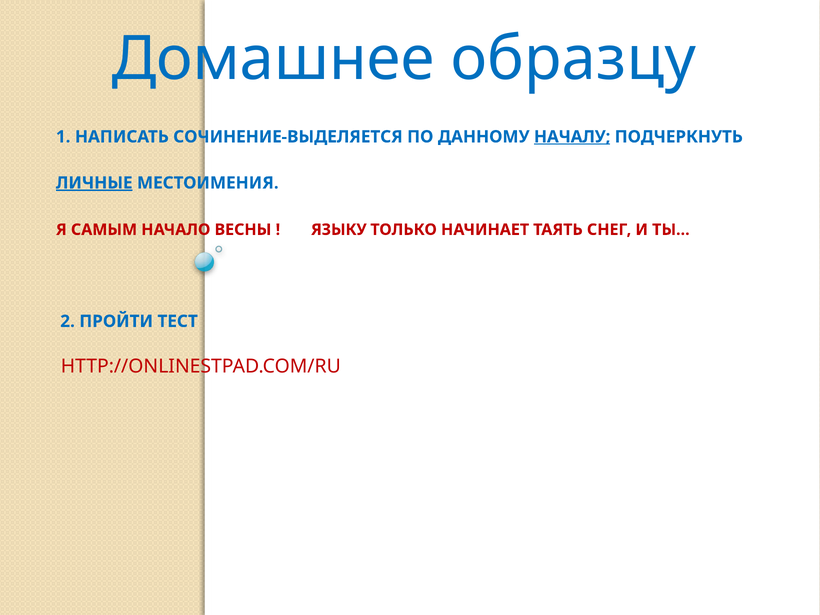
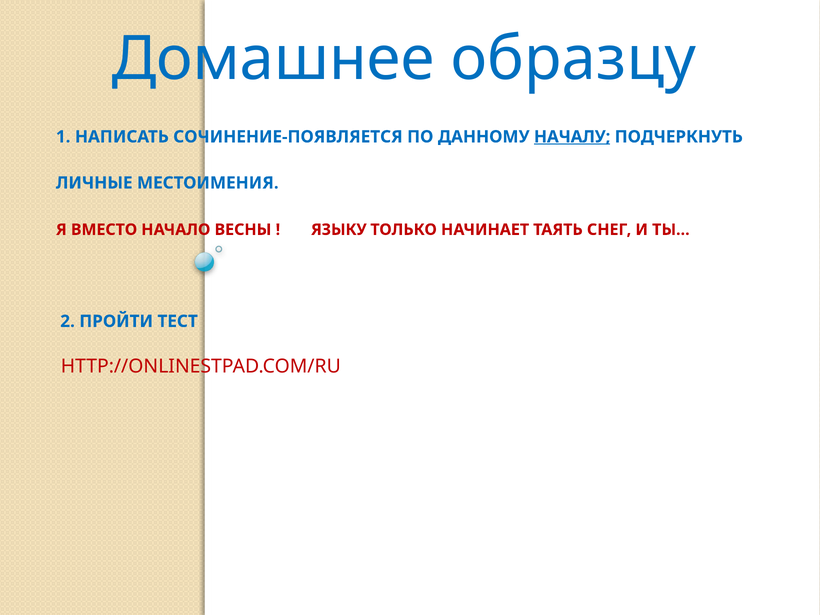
СОЧИНЕНИЕ-ВЫДЕЛЯЕТСЯ: СОЧИНЕНИЕ-ВЫДЕЛЯЕТСЯ -> СОЧИНЕНИЕ-ПОЯВЛЯЕТСЯ
ЛИЧНЫЕ underline: present -> none
САМЫМ: САМЫМ -> ВМЕСТО
